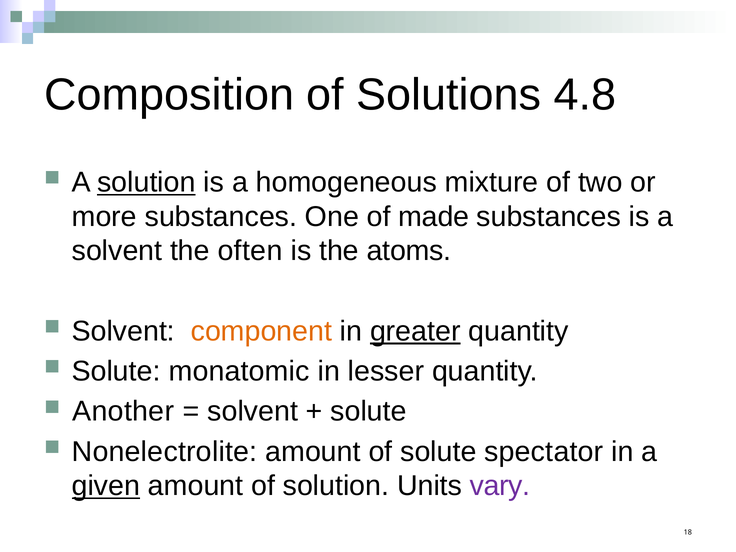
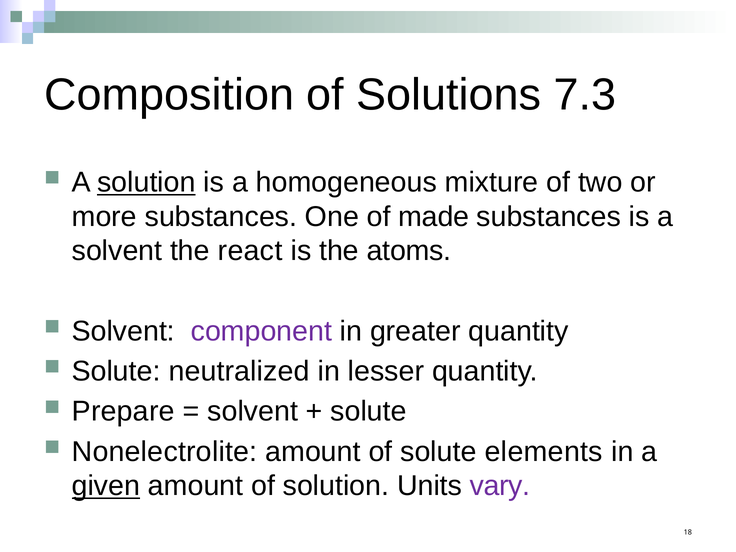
4.8: 4.8 -> 7.3
often: often -> react
component colour: orange -> purple
greater underline: present -> none
monatomic: monatomic -> neutralized
Another: Another -> Prepare
spectator: spectator -> elements
